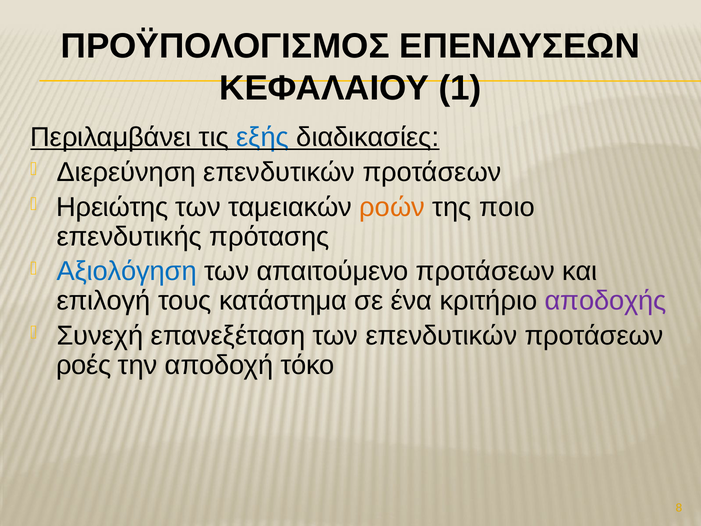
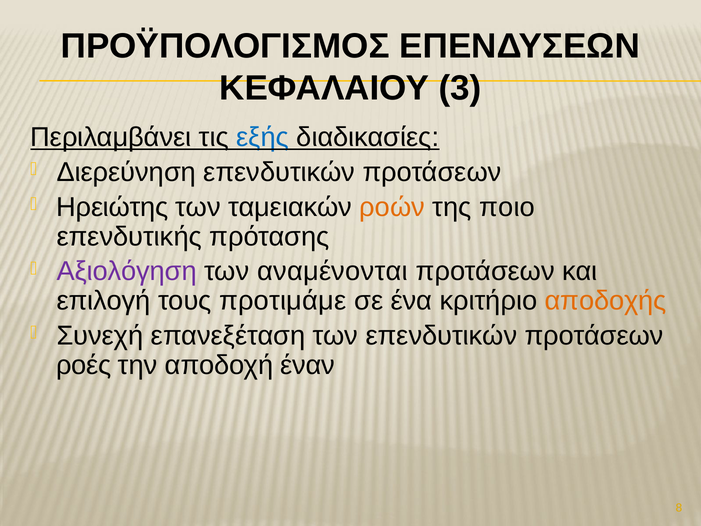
1: 1 -> 3
Αξιολόγηση colour: blue -> purple
απαιτούμενο: απαιτούμενο -> αναμένονται
κατάστημα: κατάστημα -> προτιμάμε
αποδοχής colour: purple -> orange
τόκο: τόκο -> έναν
